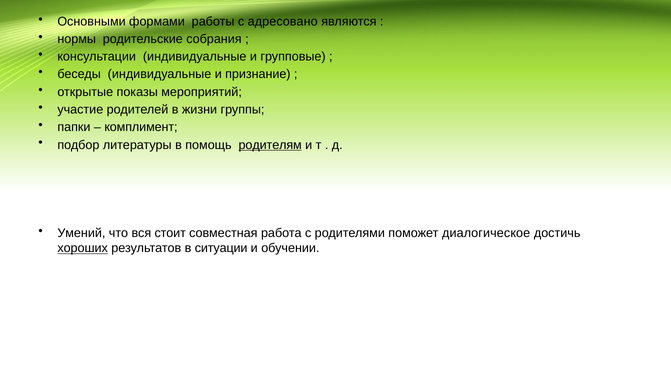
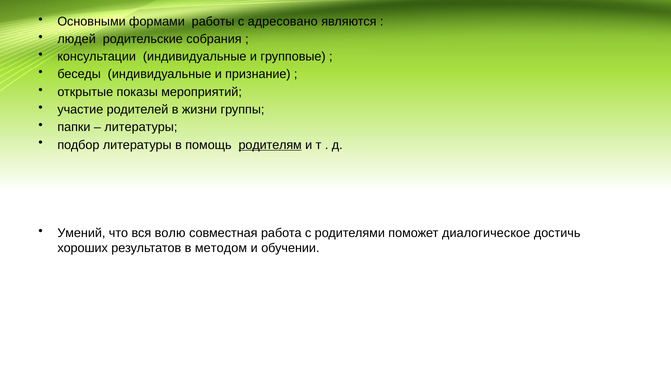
нормы: нормы -> людей
комплимент at (141, 127): комплимент -> литературы
стоит: стоит -> волю
хороших underline: present -> none
ситуации: ситуации -> методом
